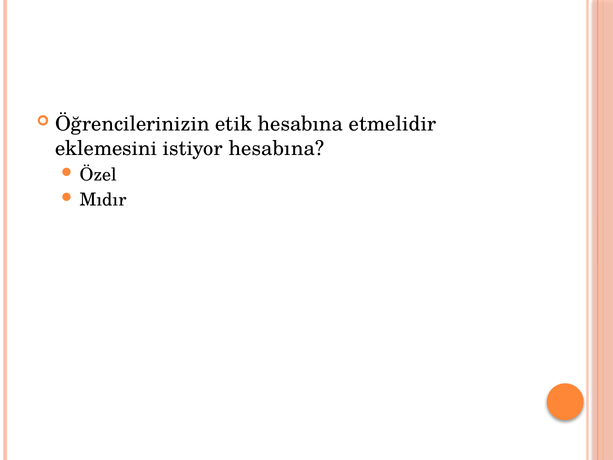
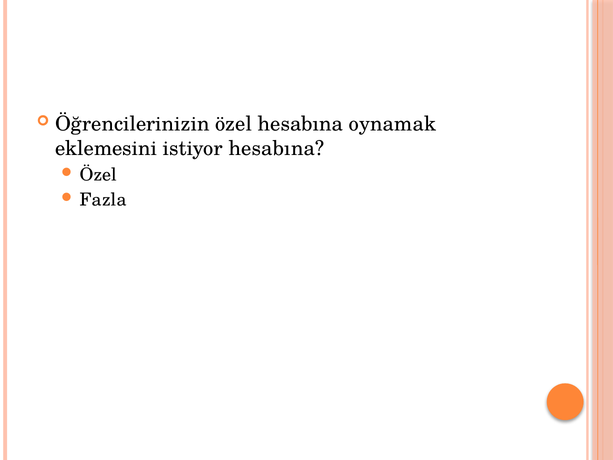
Öğrencilerinizin etik: etik -> özel
etmelidir: etmelidir -> oynamak
Mıdır: Mıdır -> Fazla
